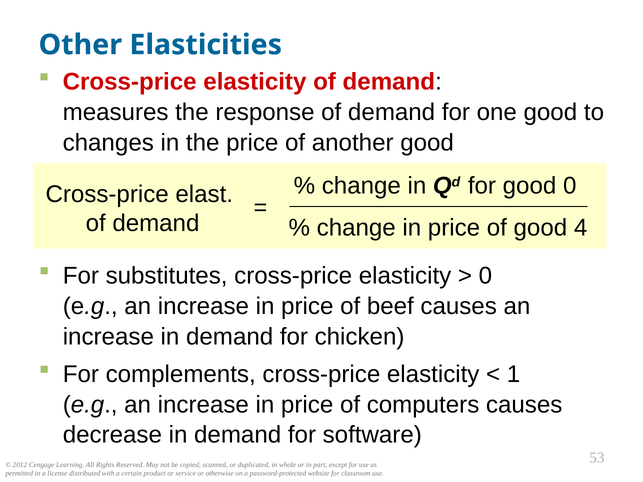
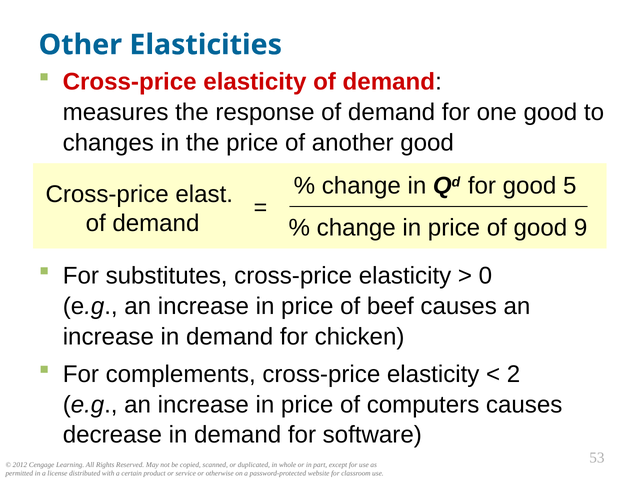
good 0: 0 -> 5
4: 4 -> 9
1: 1 -> 2
